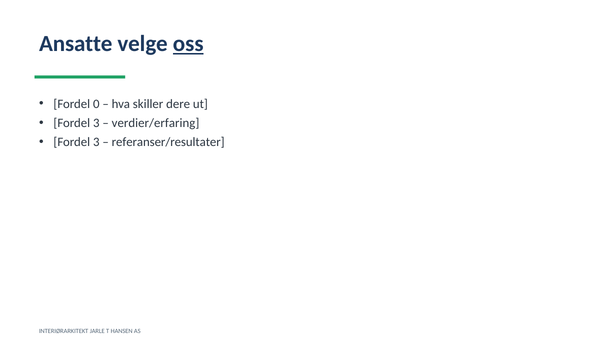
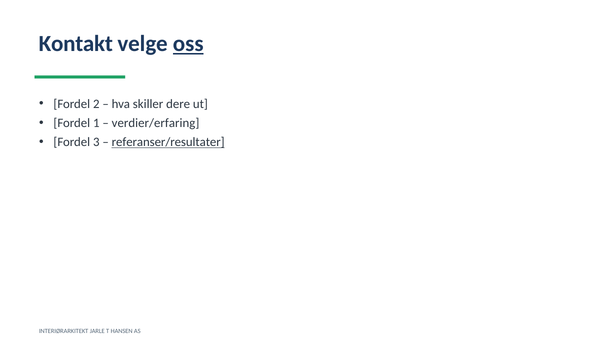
Ansatte: Ansatte -> Kontakt
0: 0 -> 2
3 at (96, 123): 3 -> 1
referanser/resultater underline: none -> present
